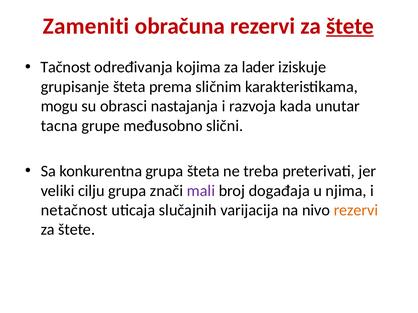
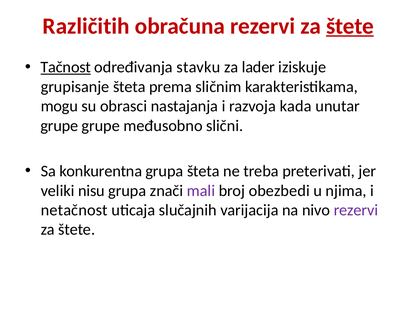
Zameniti: Zameniti -> Različitih
Tačnost underline: none -> present
kojima: kojima -> stavku
tacna at (59, 126): tacna -> grupe
cilju: cilju -> nisu
događaja: događaja -> obezbedi
rezervi at (356, 210) colour: orange -> purple
